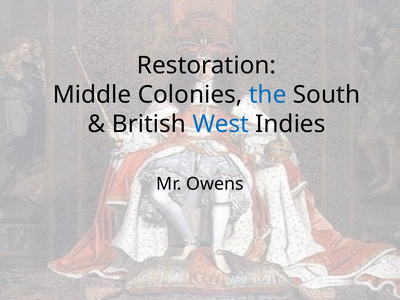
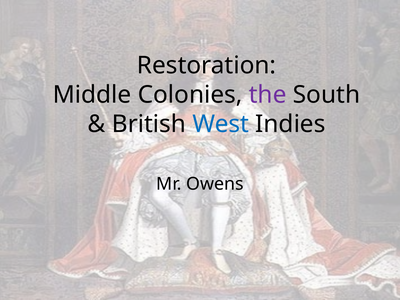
the colour: blue -> purple
